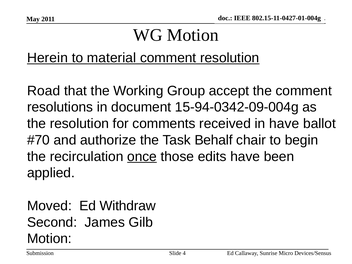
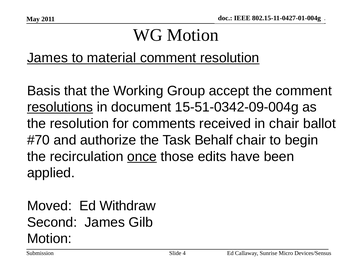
Herein at (47, 58): Herein -> James
Road: Road -> Basis
resolutions underline: none -> present
15-94-0342-09-004g: 15-94-0342-09-004g -> 15-51-0342-09-004g
in have: have -> chair
